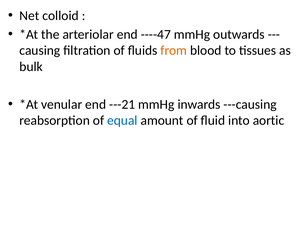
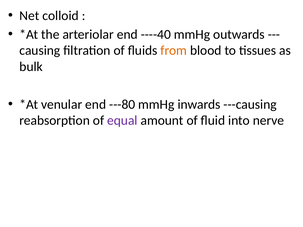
----47: ----47 -> ----40
---21: ---21 -> ---80
equal colour: blue -> purple
aortic: aortic -> nerve
